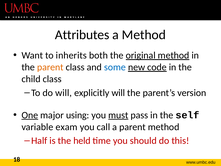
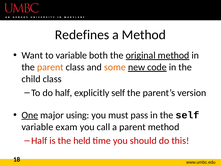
Attributes: Attributes -> Redefines
to inherits: inherits -> variable
some colour: blue -> orange
do will: will -> half
explicitly will: will -> self
must underline: present -> none
